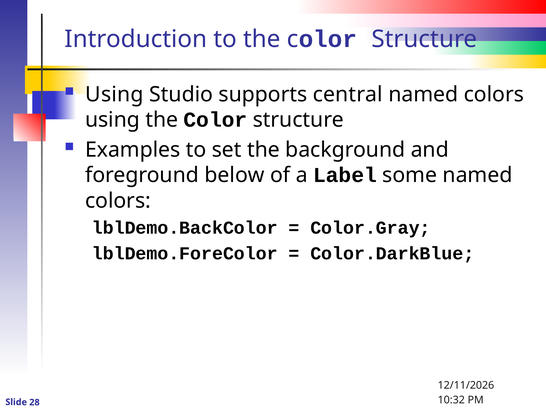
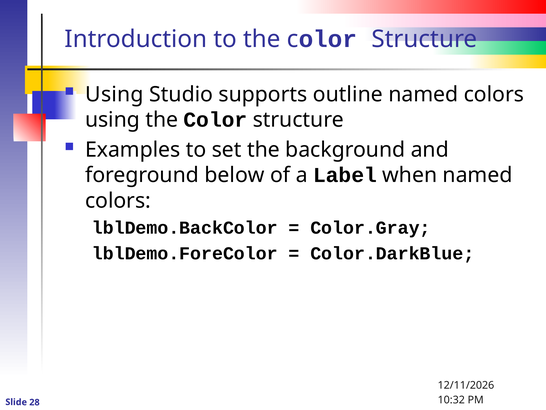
central: central -> outline
some: some -> when
